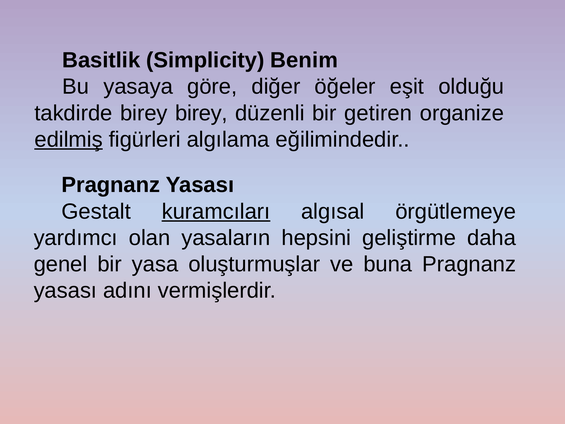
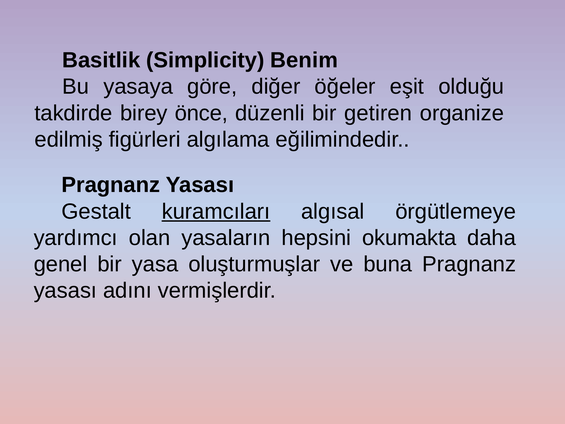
birey birey: birey -> önce
edilmiş underline: present -> none
geliştirme: geliştirme -> okumakta
